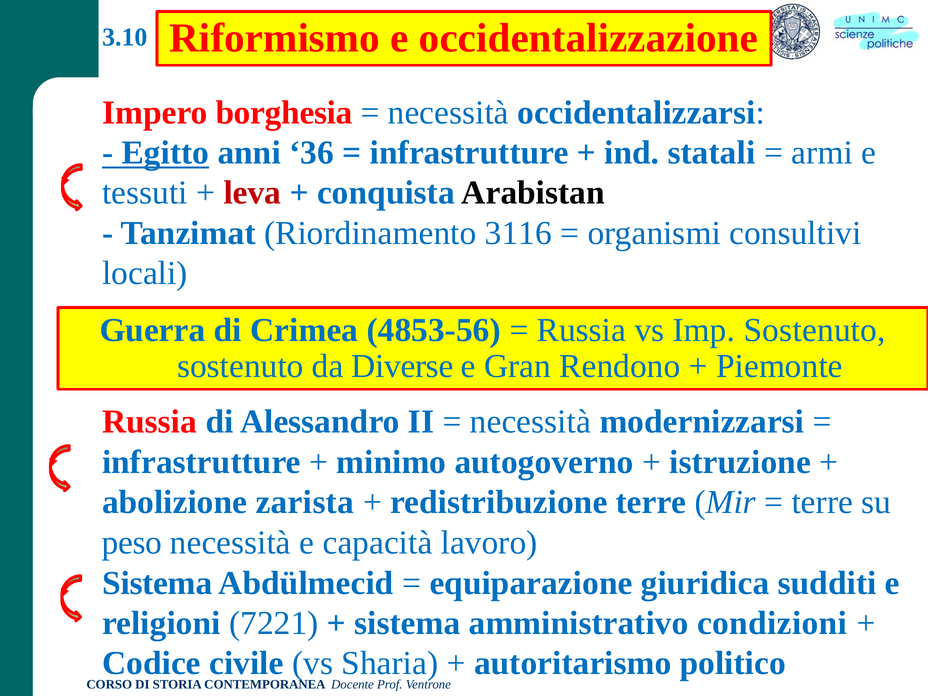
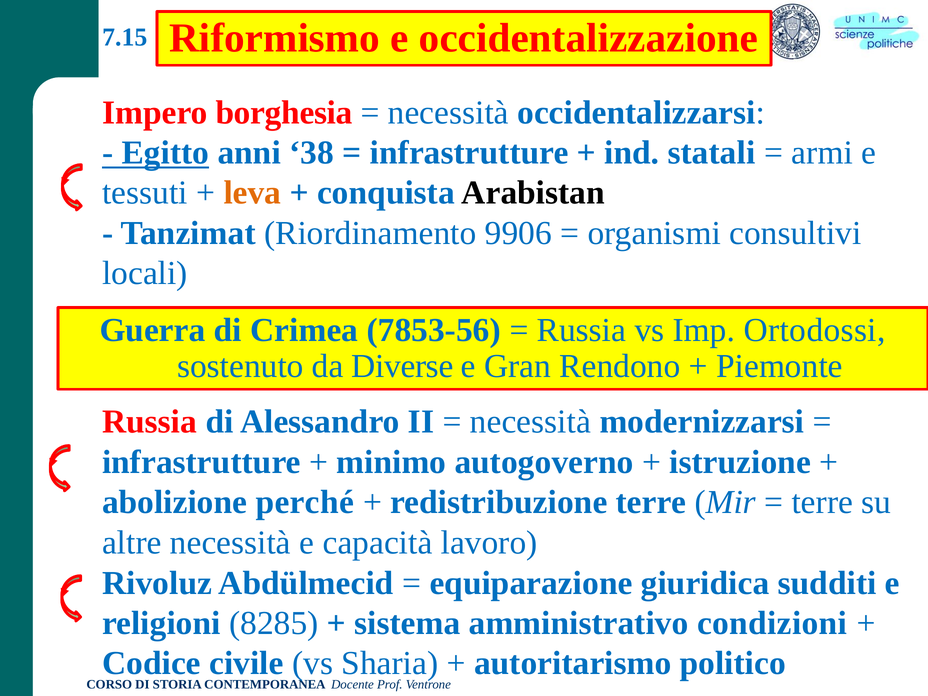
3.10: 3.10 -> 7.15
36: 36 -> 38
leva colour: red -> orange
3116: 3116 -> 9906
4853-56: 4853-56 -> 7853-56
Imp Sostenuto: Sostenuto -> Ortodossi
zarista: zarista -> perché
peso: peso -> altre
Sistema at (157, 583): Sistema -> Rivoluz
7221: 7221 -> 8285
